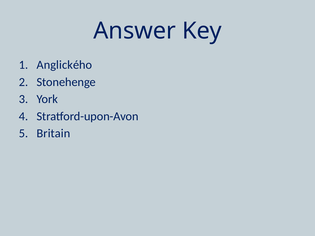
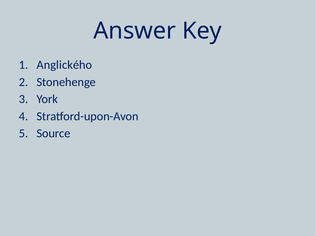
Britain: Britain -> Source
